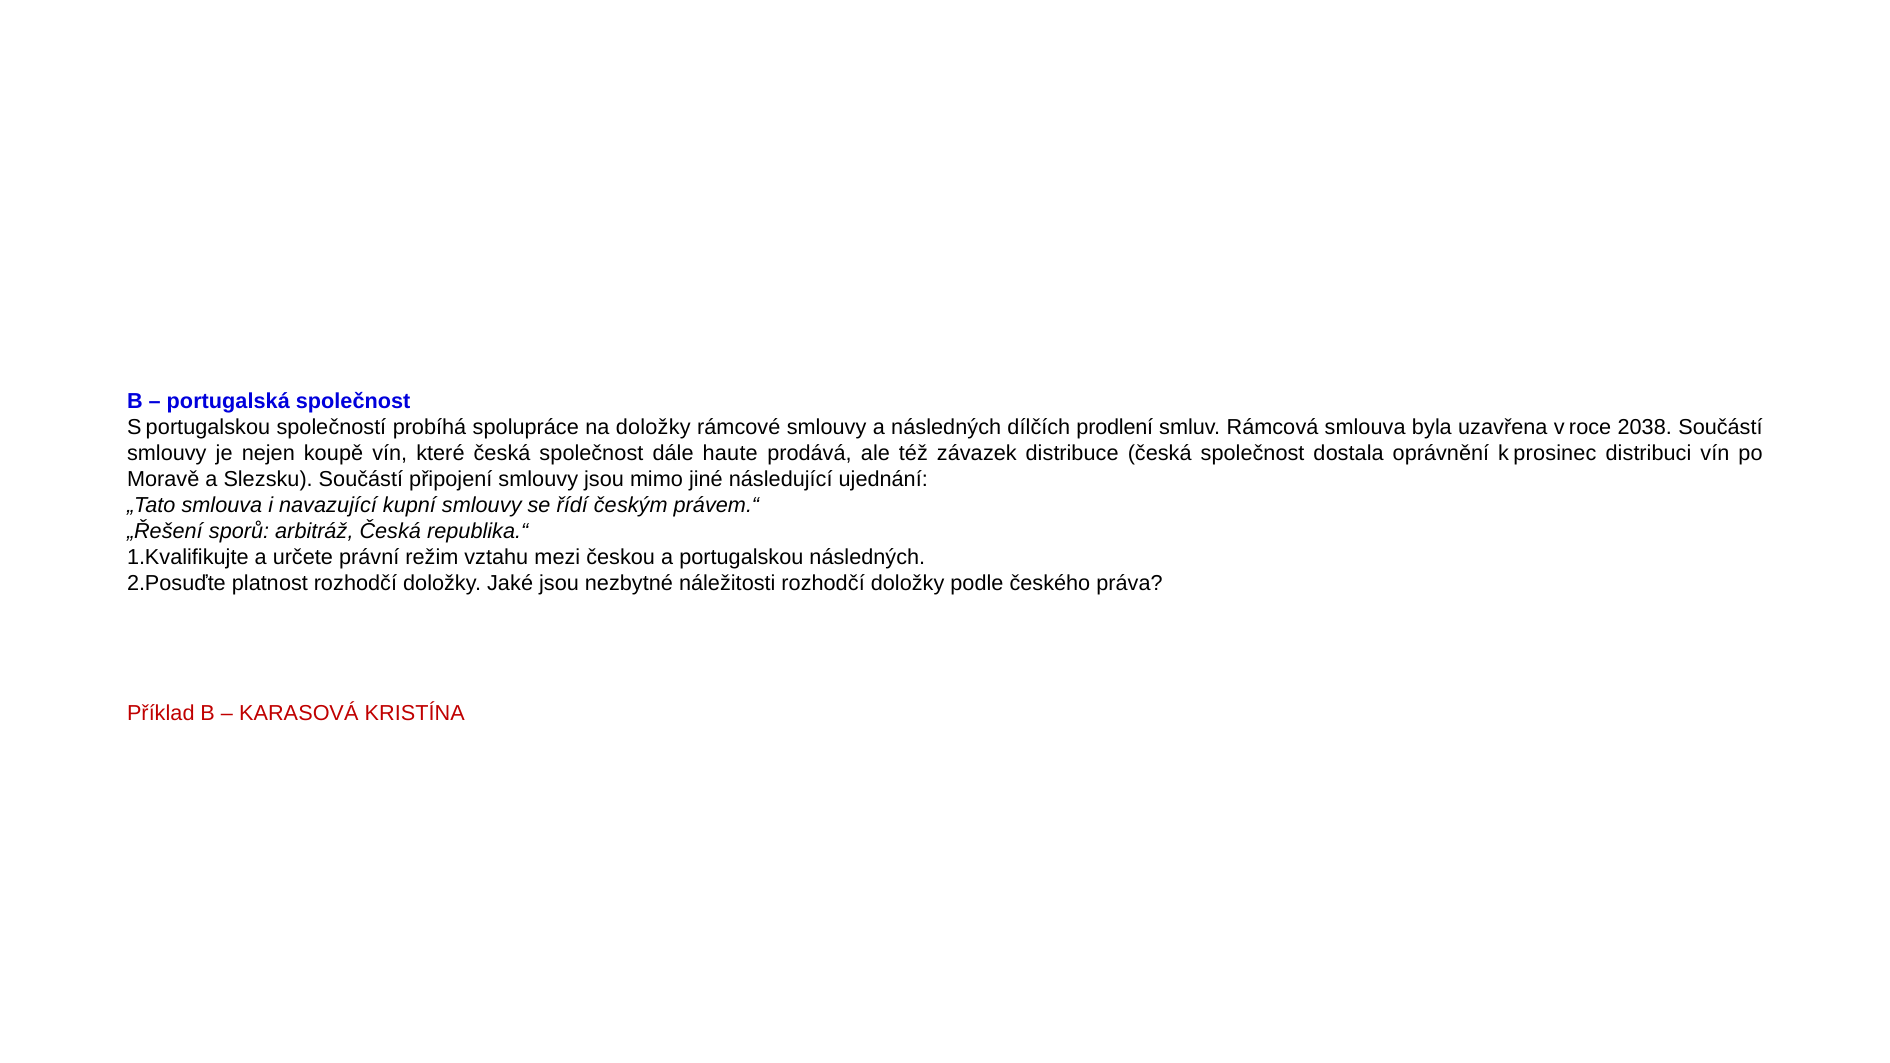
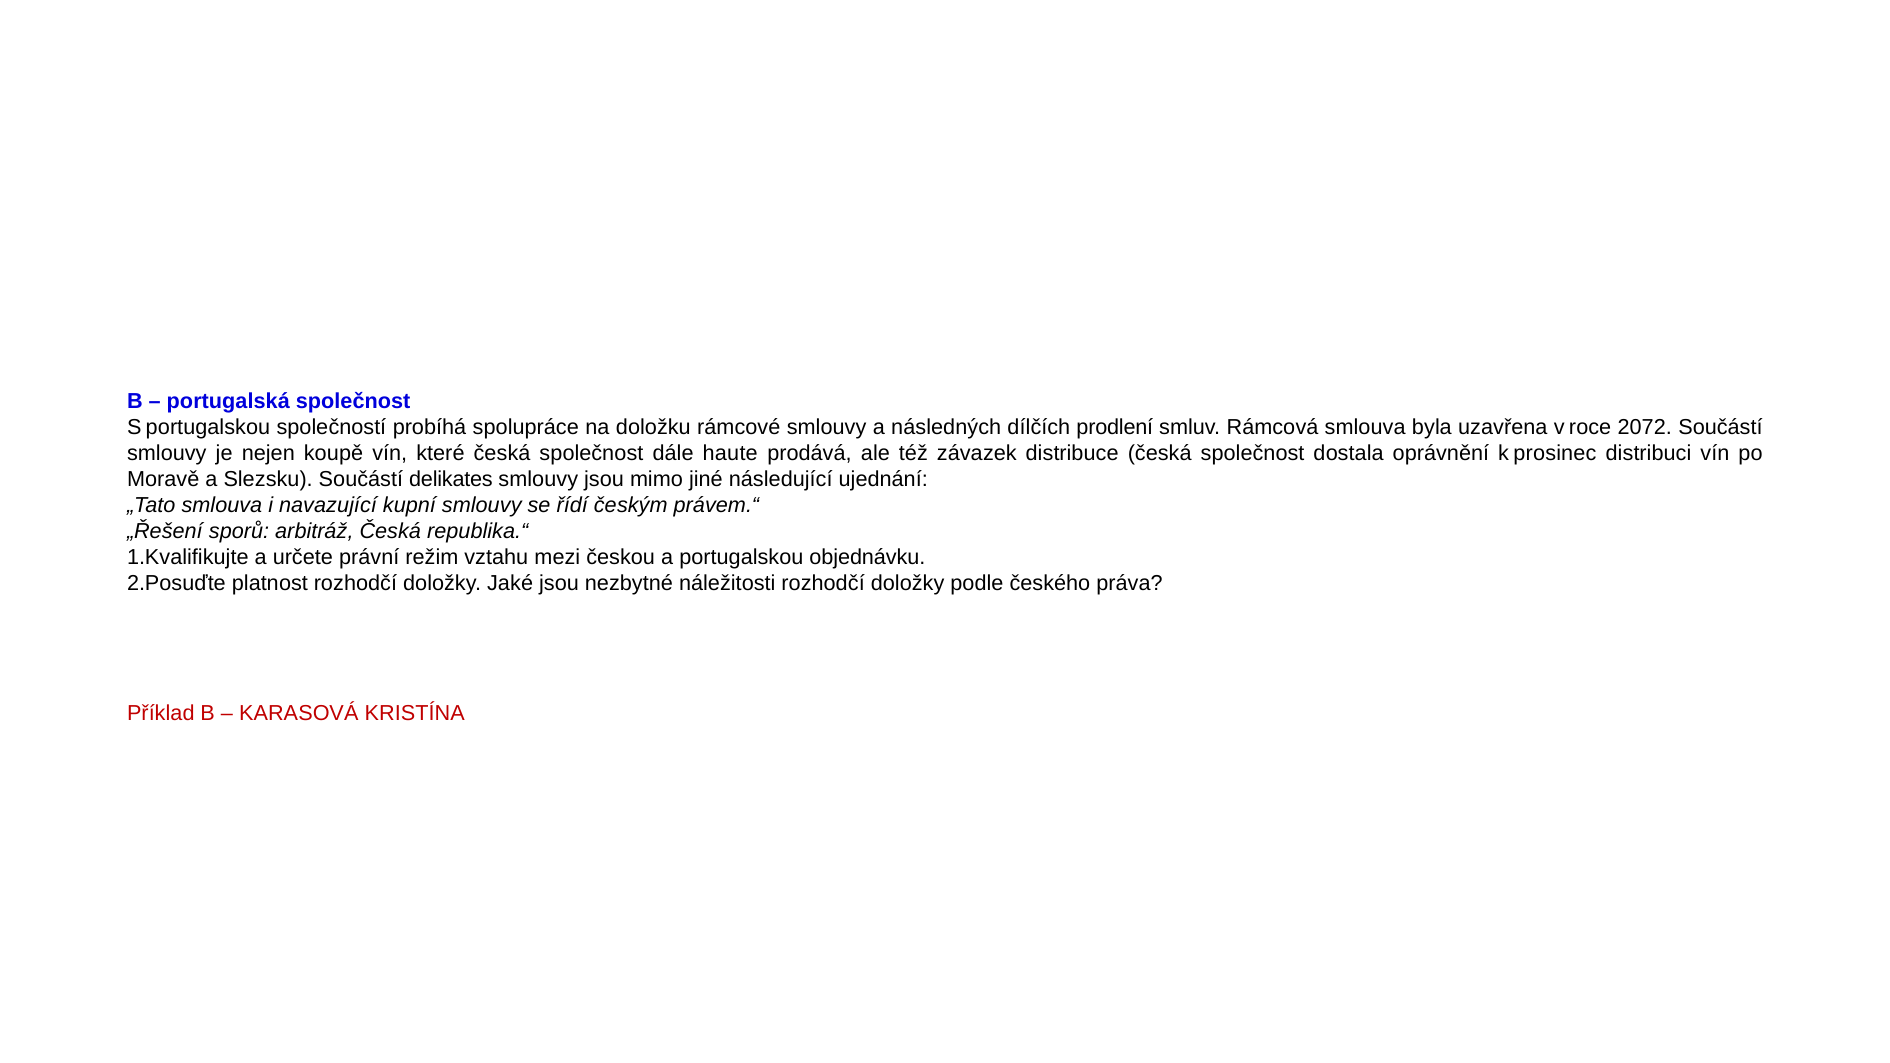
na doložky: doložky -> doložku
2038: 2038 -> 2072
připojení: připojení -> delikates
portugalskou následných: následných -> objednávku
